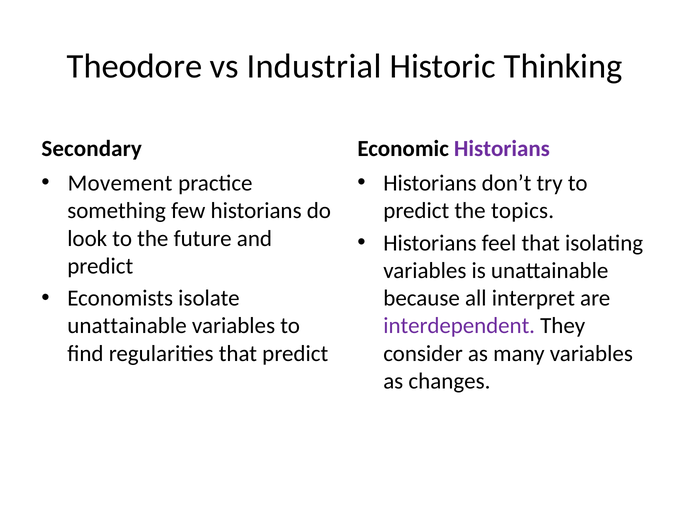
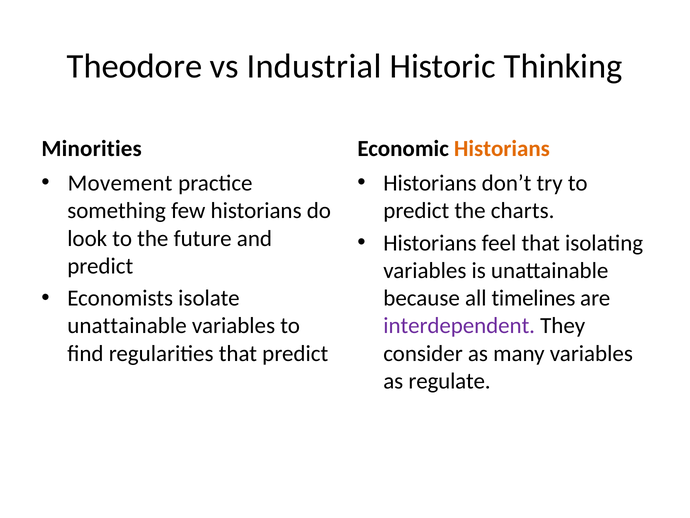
Secondary: Secondary -> Minorities
Historians at (502, 148) colour: purple -> orange
topics: topics -> charts
interpret: interpret -> timelines
changes: changes -> regulate
